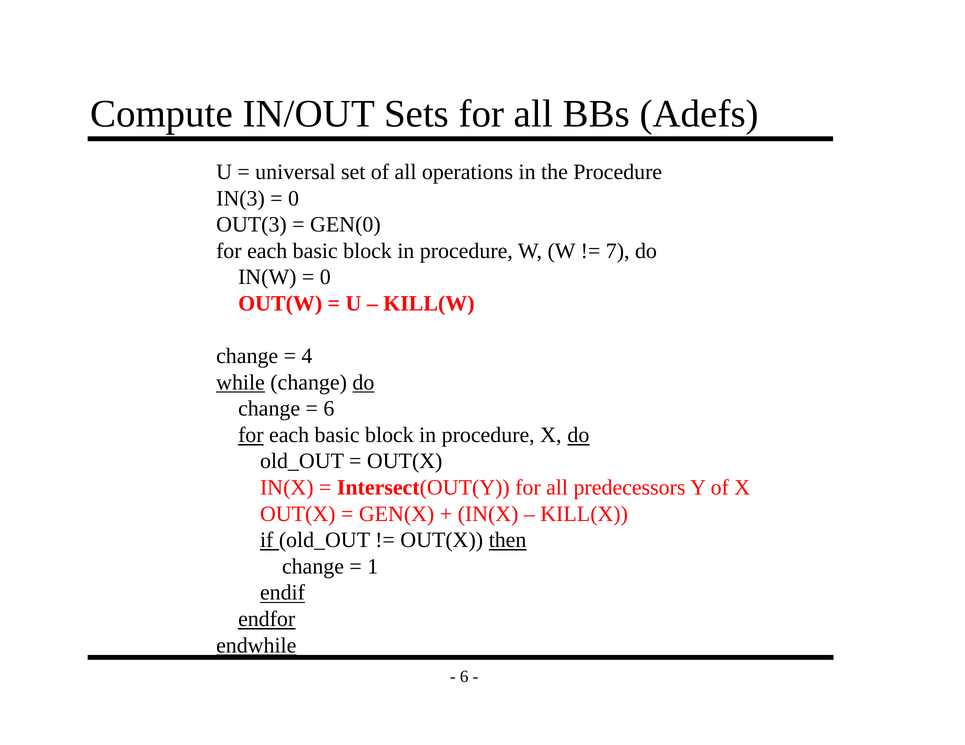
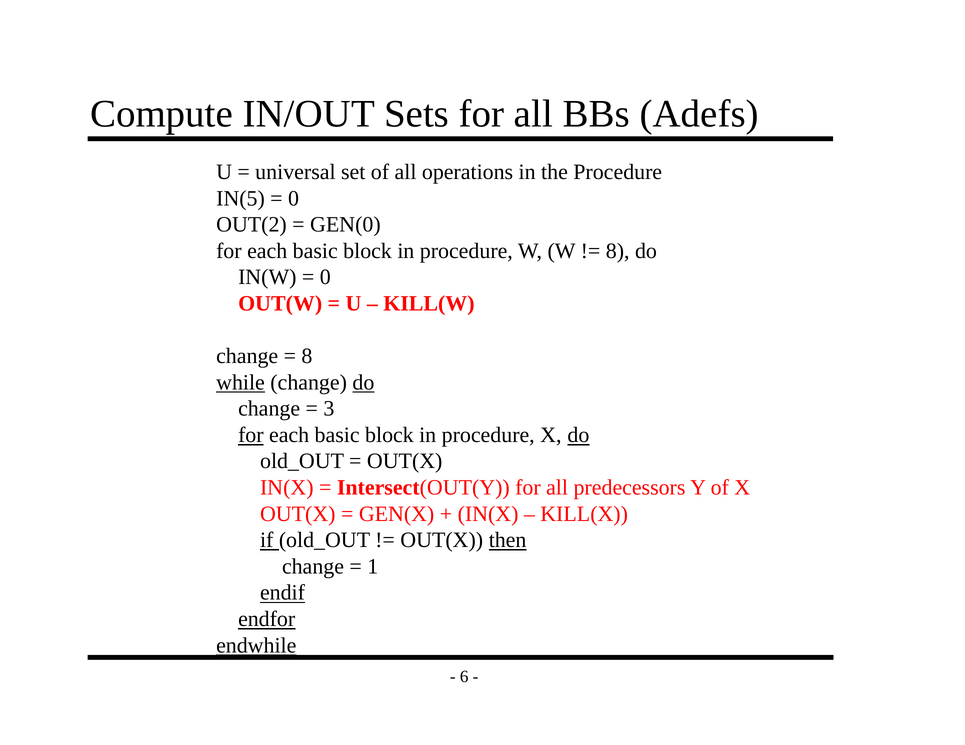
IN(3: IN(3 -> IN(5
OUT(3: OUT(3 -> OUT(2
7 at (618, 251): 7 -> 8
4 at (307, 356): 4 -> 8
6 at (329, 409): 6 -> 3
